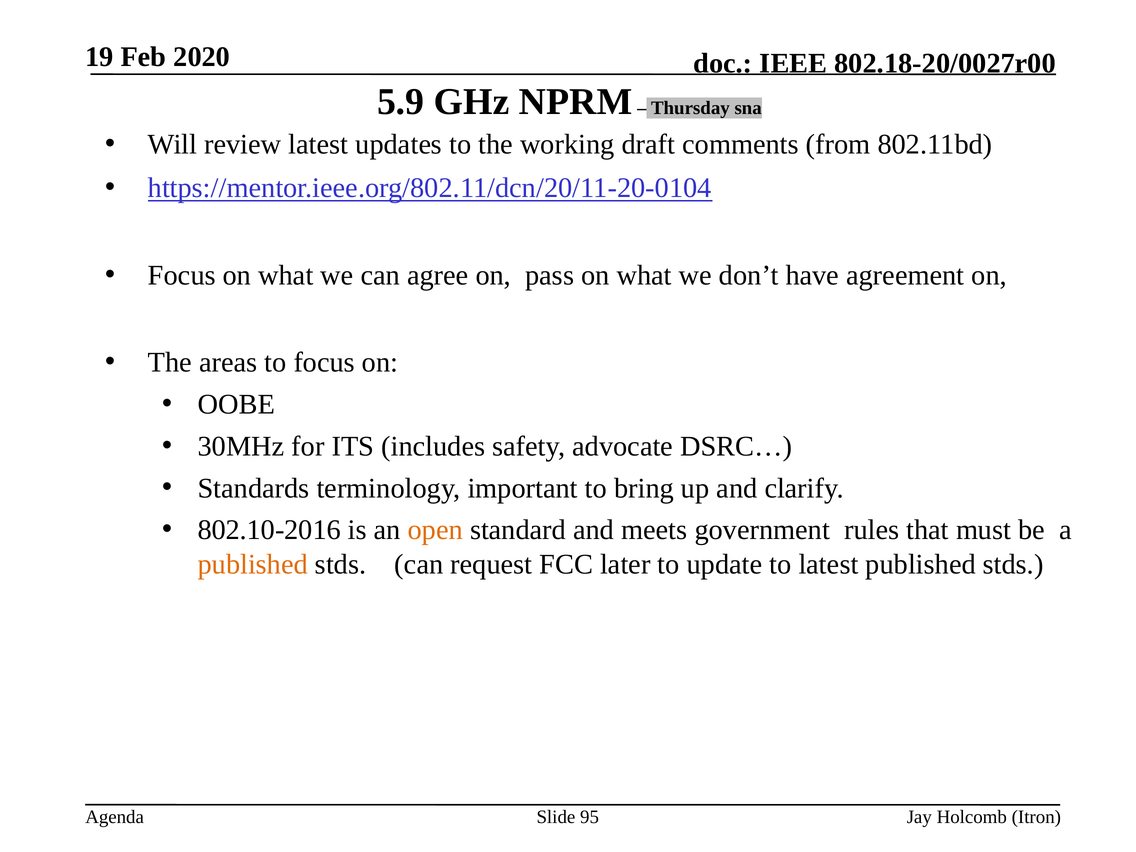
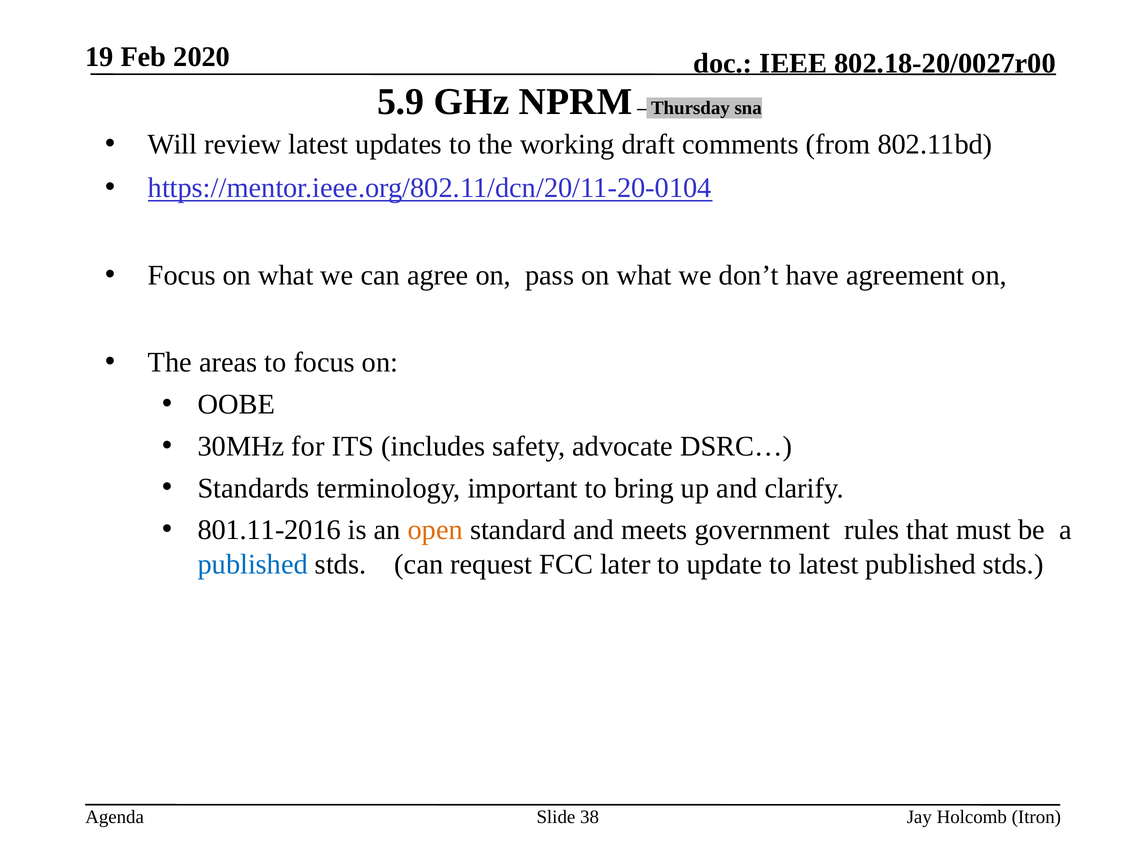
802.10-2016: 802.10-2016 -> 801.11-2016
published at (253, 564) colour: orange -> blue
95: 95 -> 38
